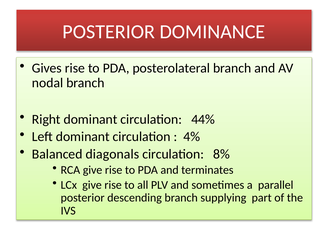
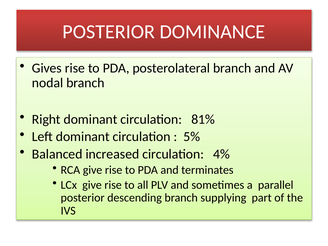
44%: 44% -> 81%
4%: 4% -> 5%
diagonals: diagonals -> increased
8%: 8% -> 4%
